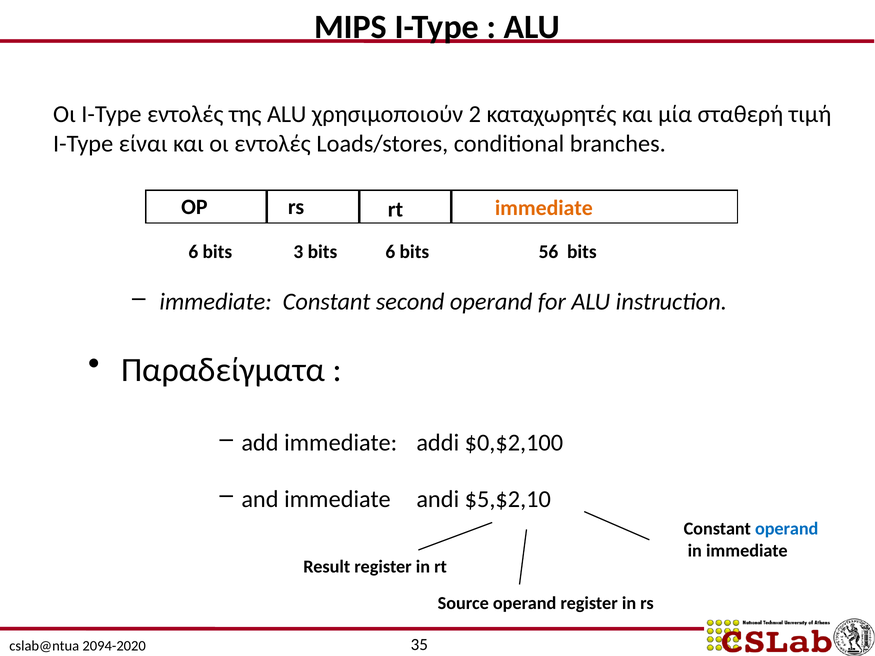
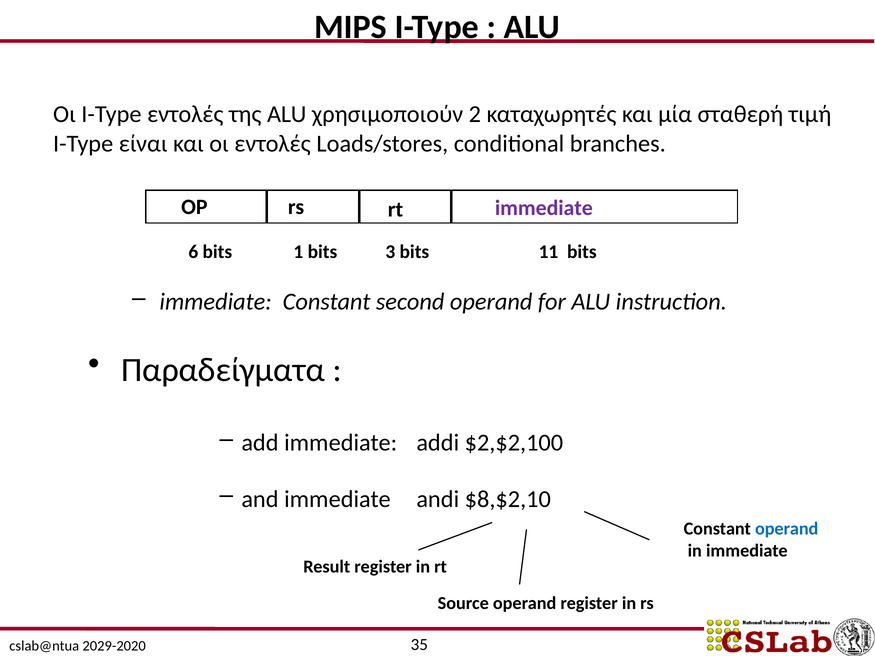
immediate at (544, 208) colour: orange -> purple
3: 3 -> 1
bits 6: 6 -> 3
56: 56 -> 11
$0,$2,100: $0,$2,100 -> $2,$2,100
$5,$2,10: $5,$2,10 -> $8,$2,10
2094-2020: 2094-2020 -> 2029-2020
